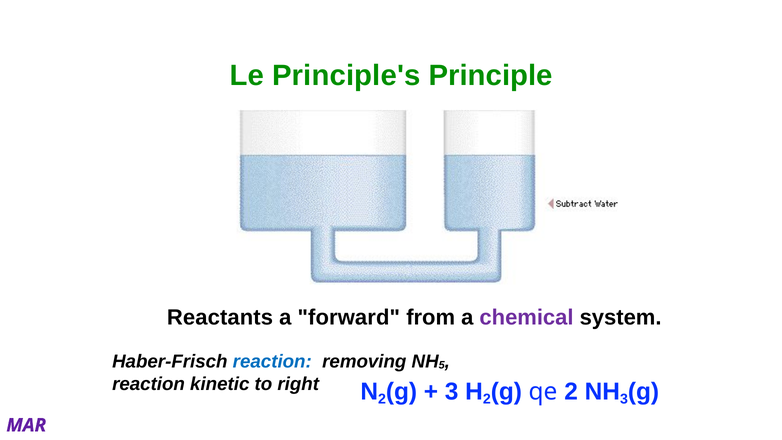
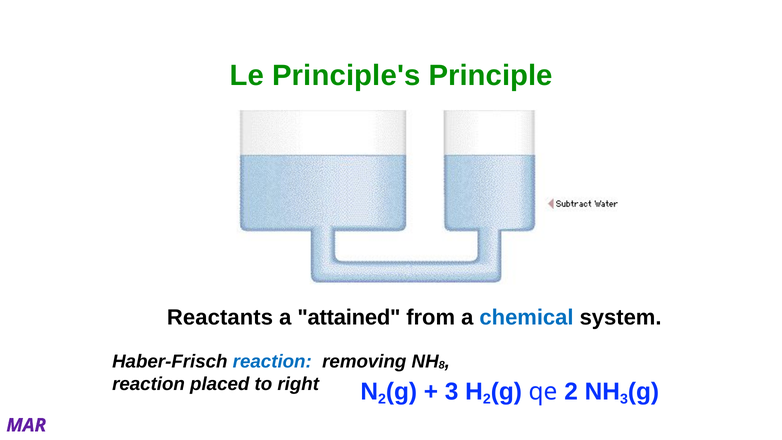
forward: forward -> attained
chemical colour: purple -> blue
5: 5 -> 8
kinetic: kinetic -> placed
